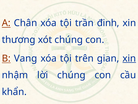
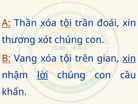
Chân: Chân -> Thần
đinh: đinh -> đoái
lời underline: none -> present
